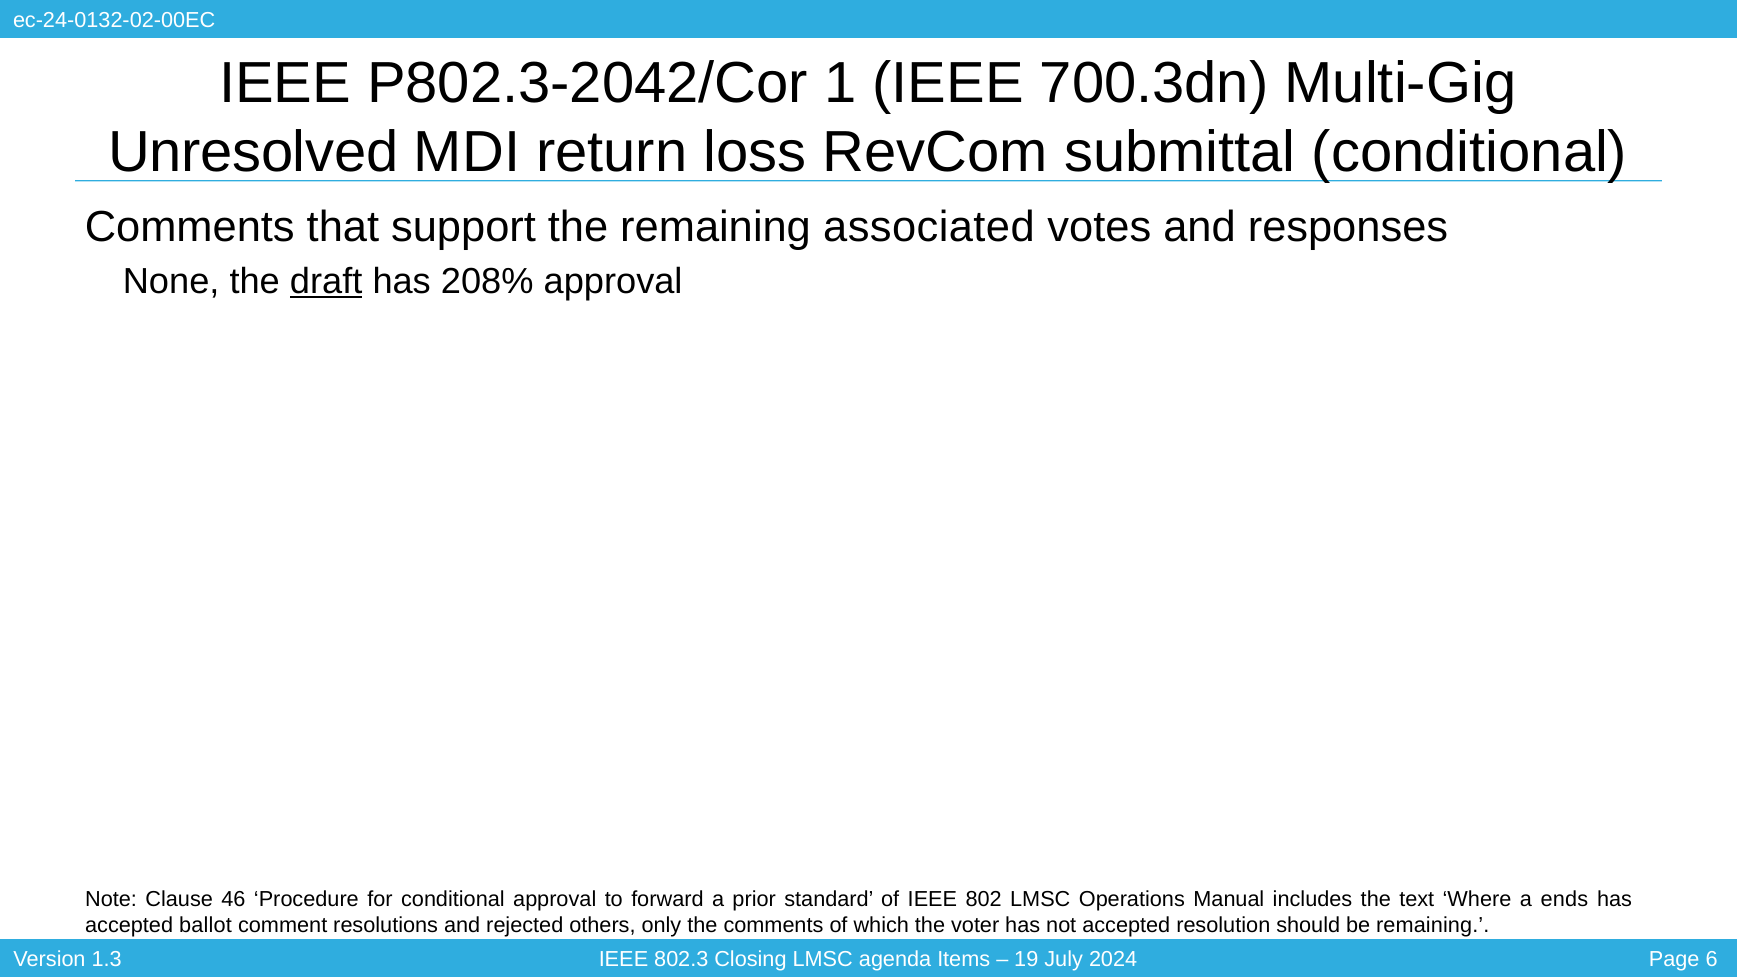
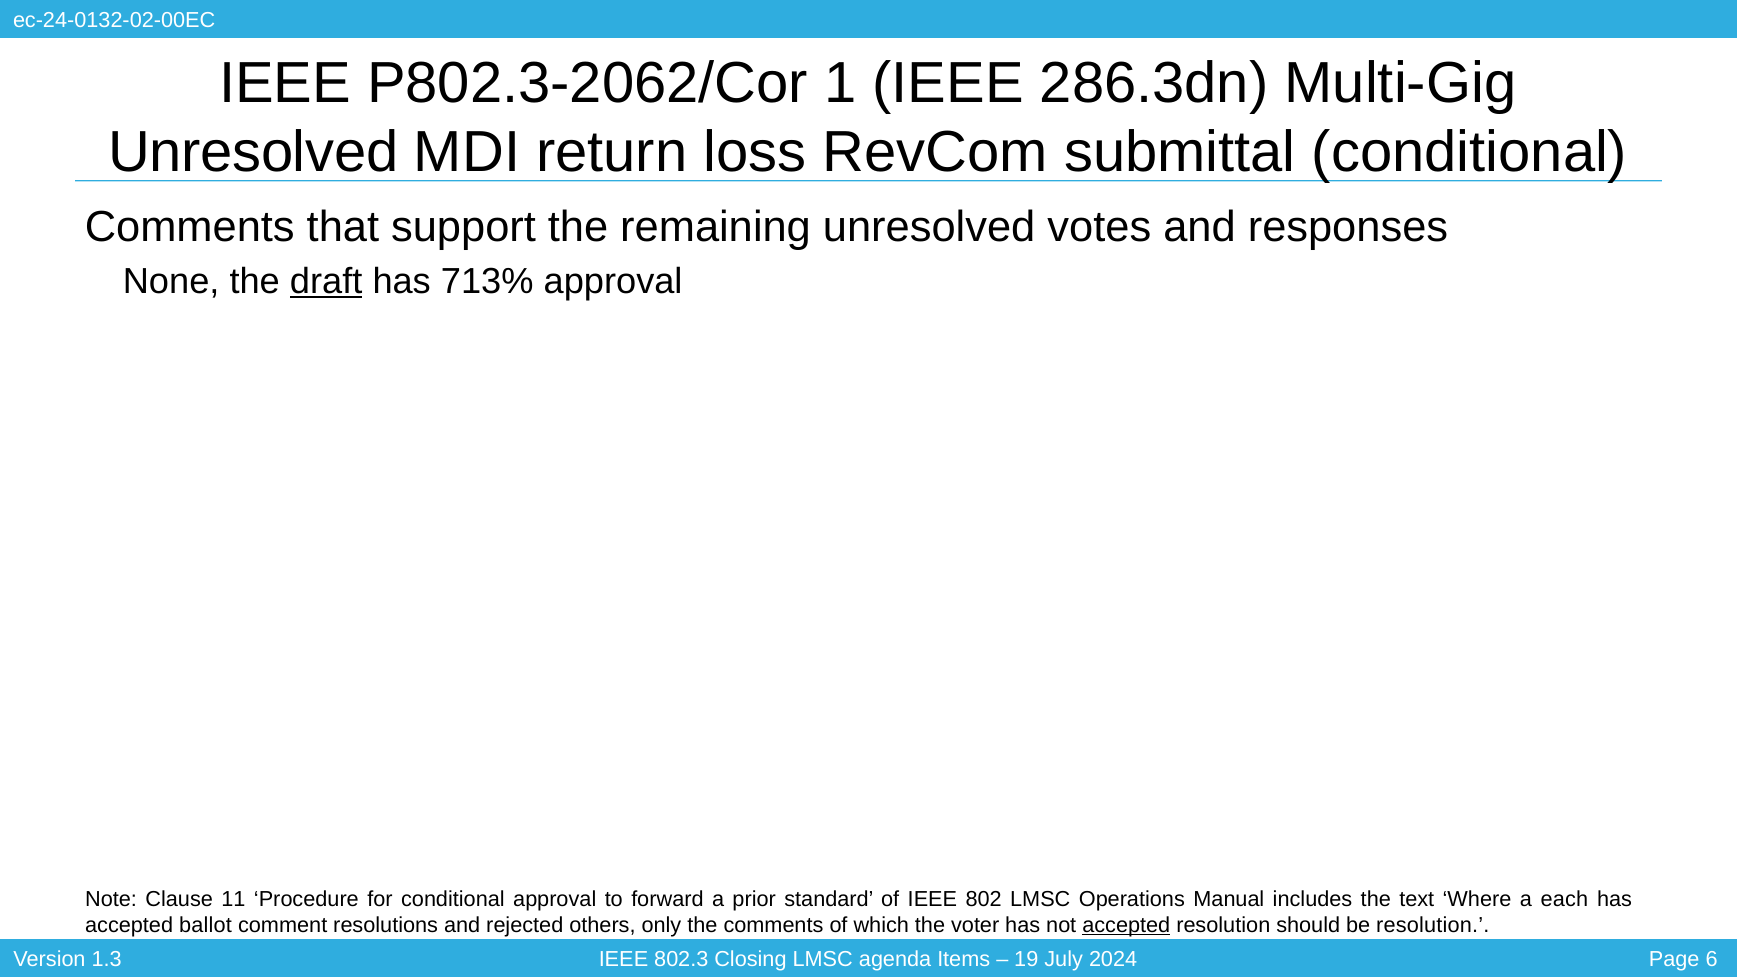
P802.3-2042/Cor: P802.3-2042/Cor -> P802.3-2062/Cor
700.3dn: 700.3dn -> 286.3dn
remaining associated: associated -> unresolved
208%: 208% -> 713%
46: 46 -> 11
ends: ends -> each
accepted at (1126, 925) underline: none -> present
be remaining: remaining -> resolution
